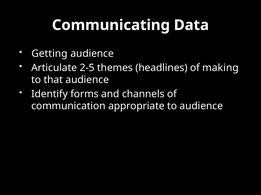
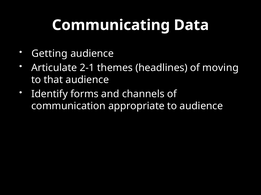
2-5: 2-5 -> 2-1
making: making -> moving
